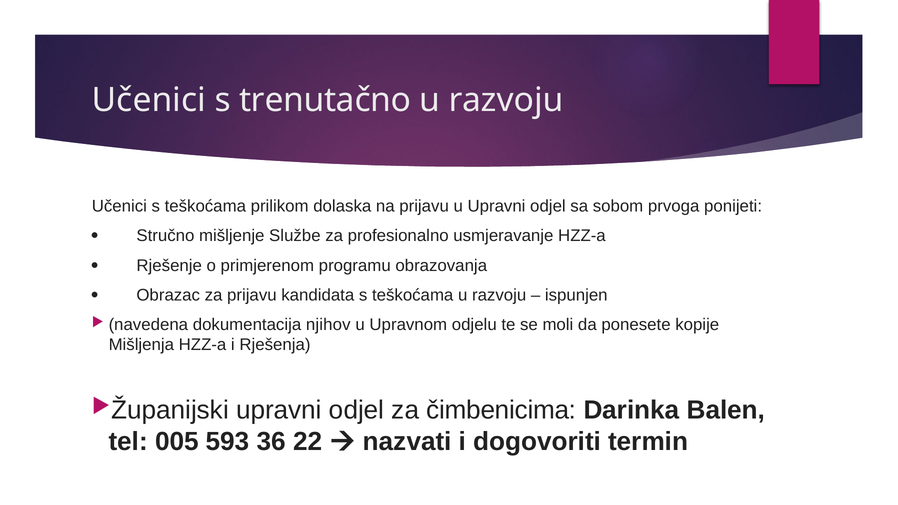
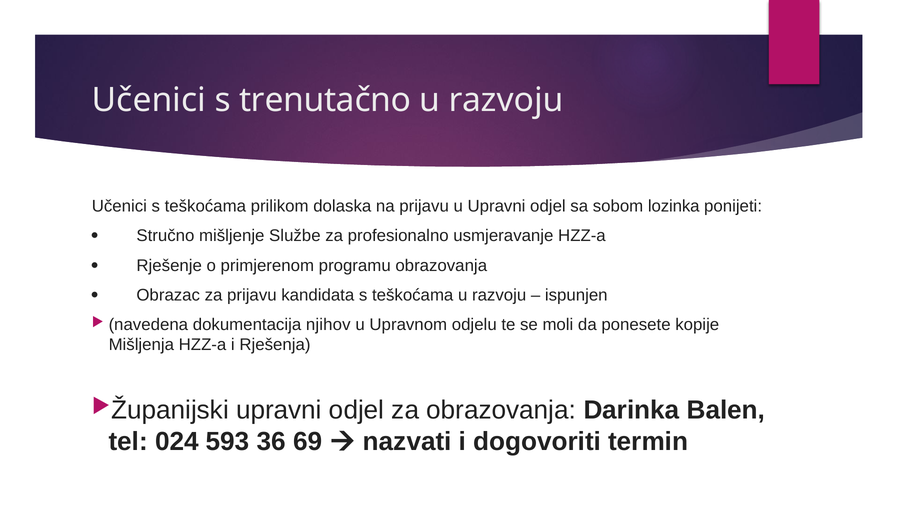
prvoga: prvoga -> lozinka
za čimbenicima: čimbenicima -> obrazovanja
005: 005 -> 024
22: 22 -> 69
